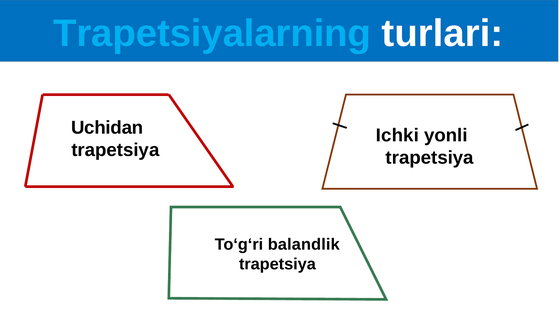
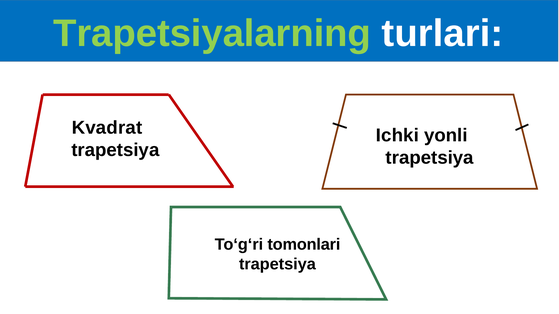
Trapetsiyalarning colour: light blue -> light green
Uchidan: Uchidan -> Kvadrat
balandlik: balandlik -> tomonlari
